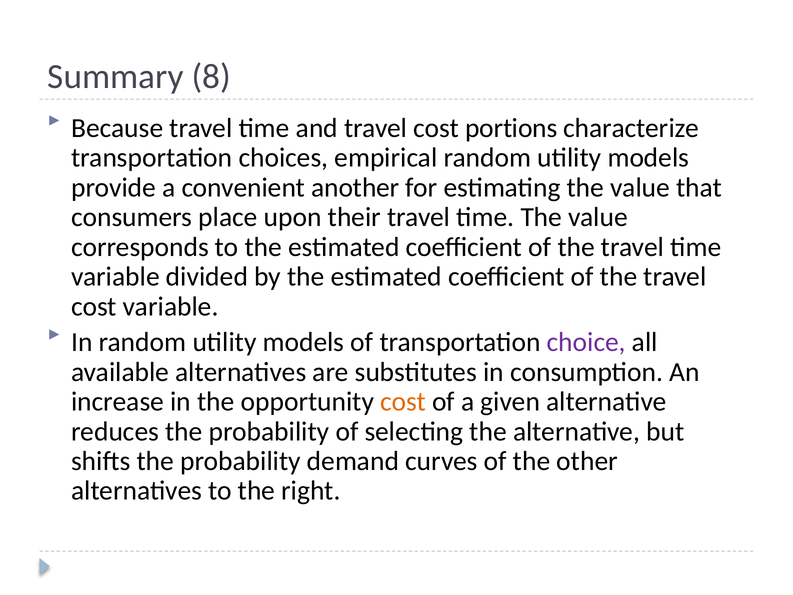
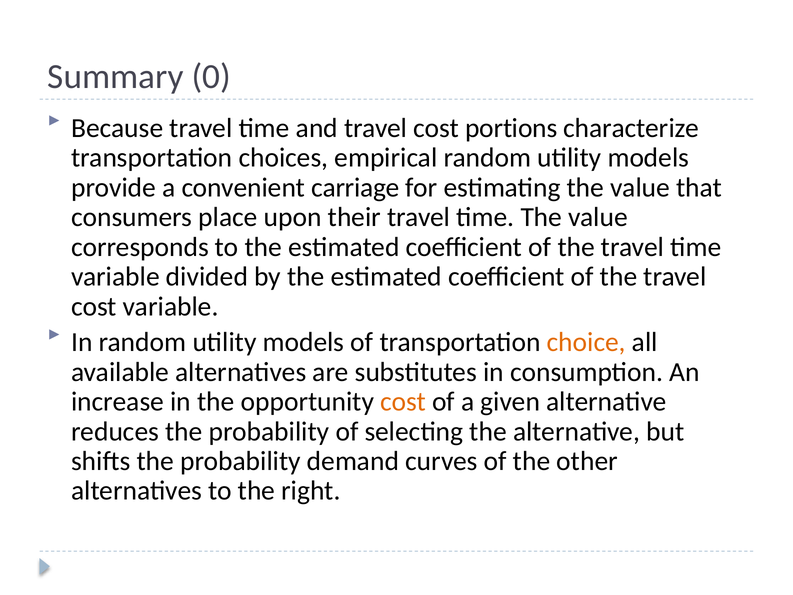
8: 8 -> 0
another: another -> carriage
choice colour: purple -> orange
